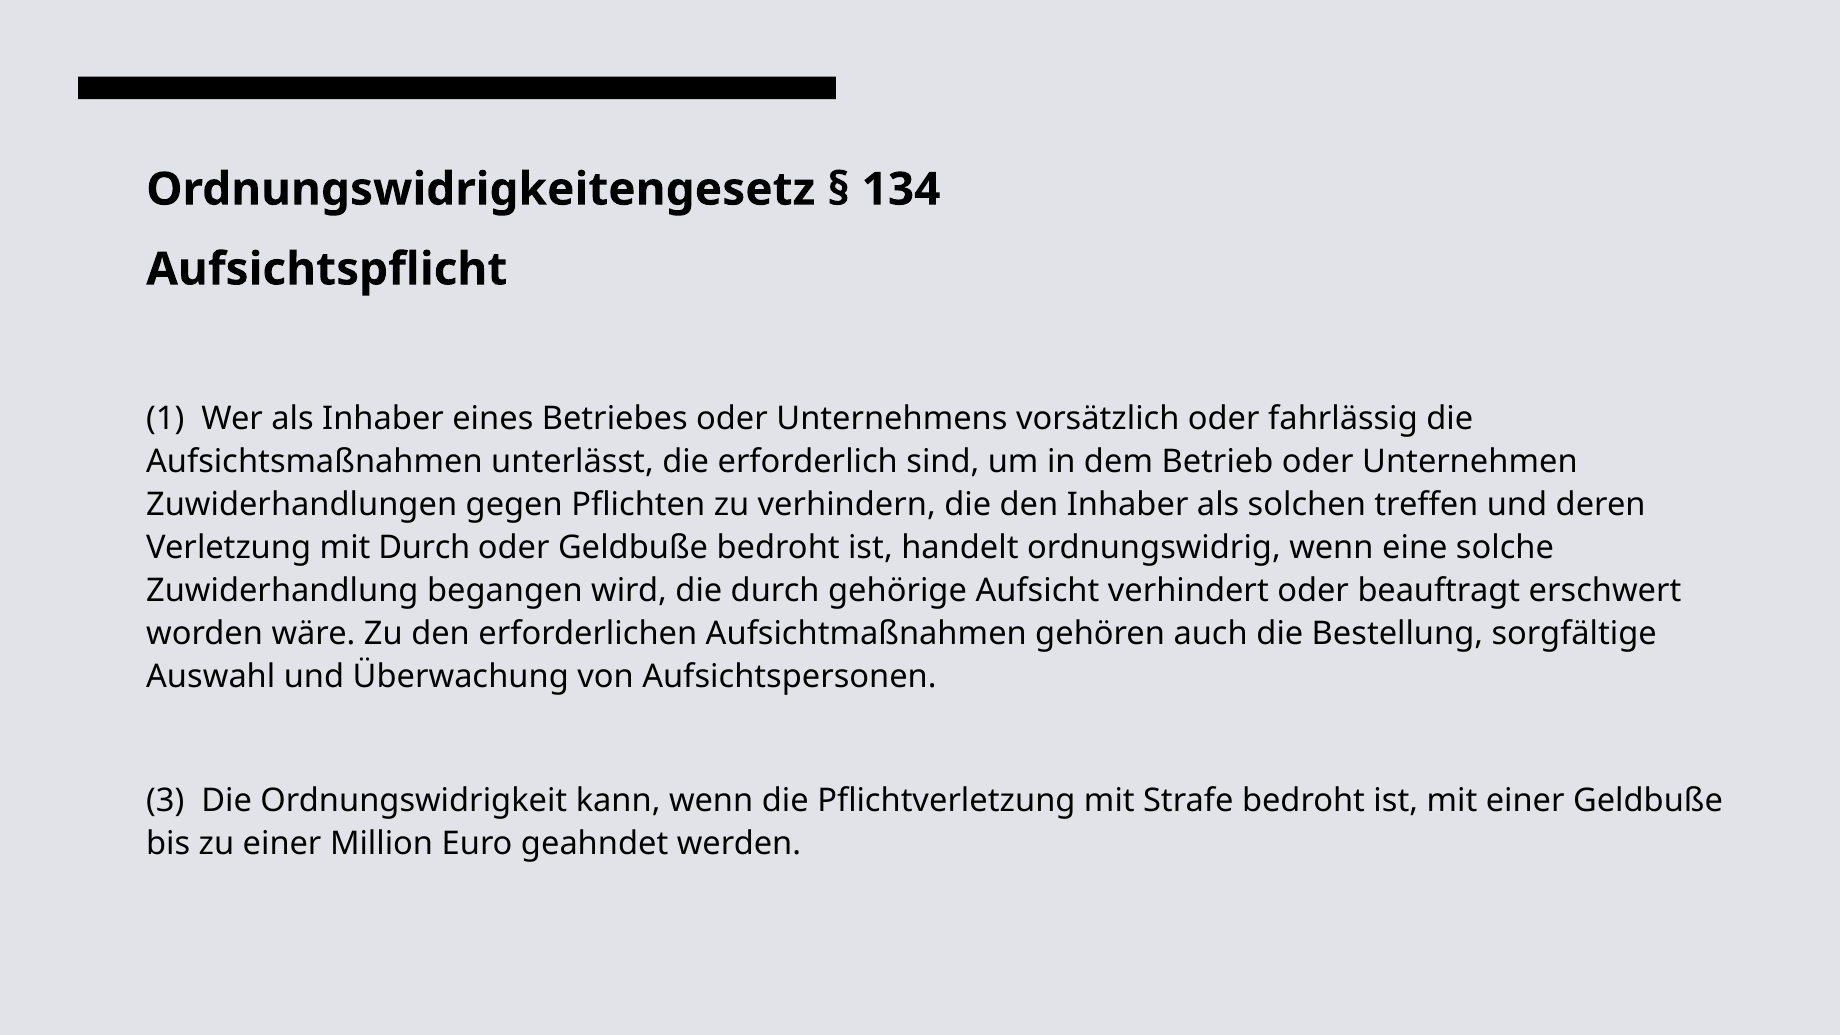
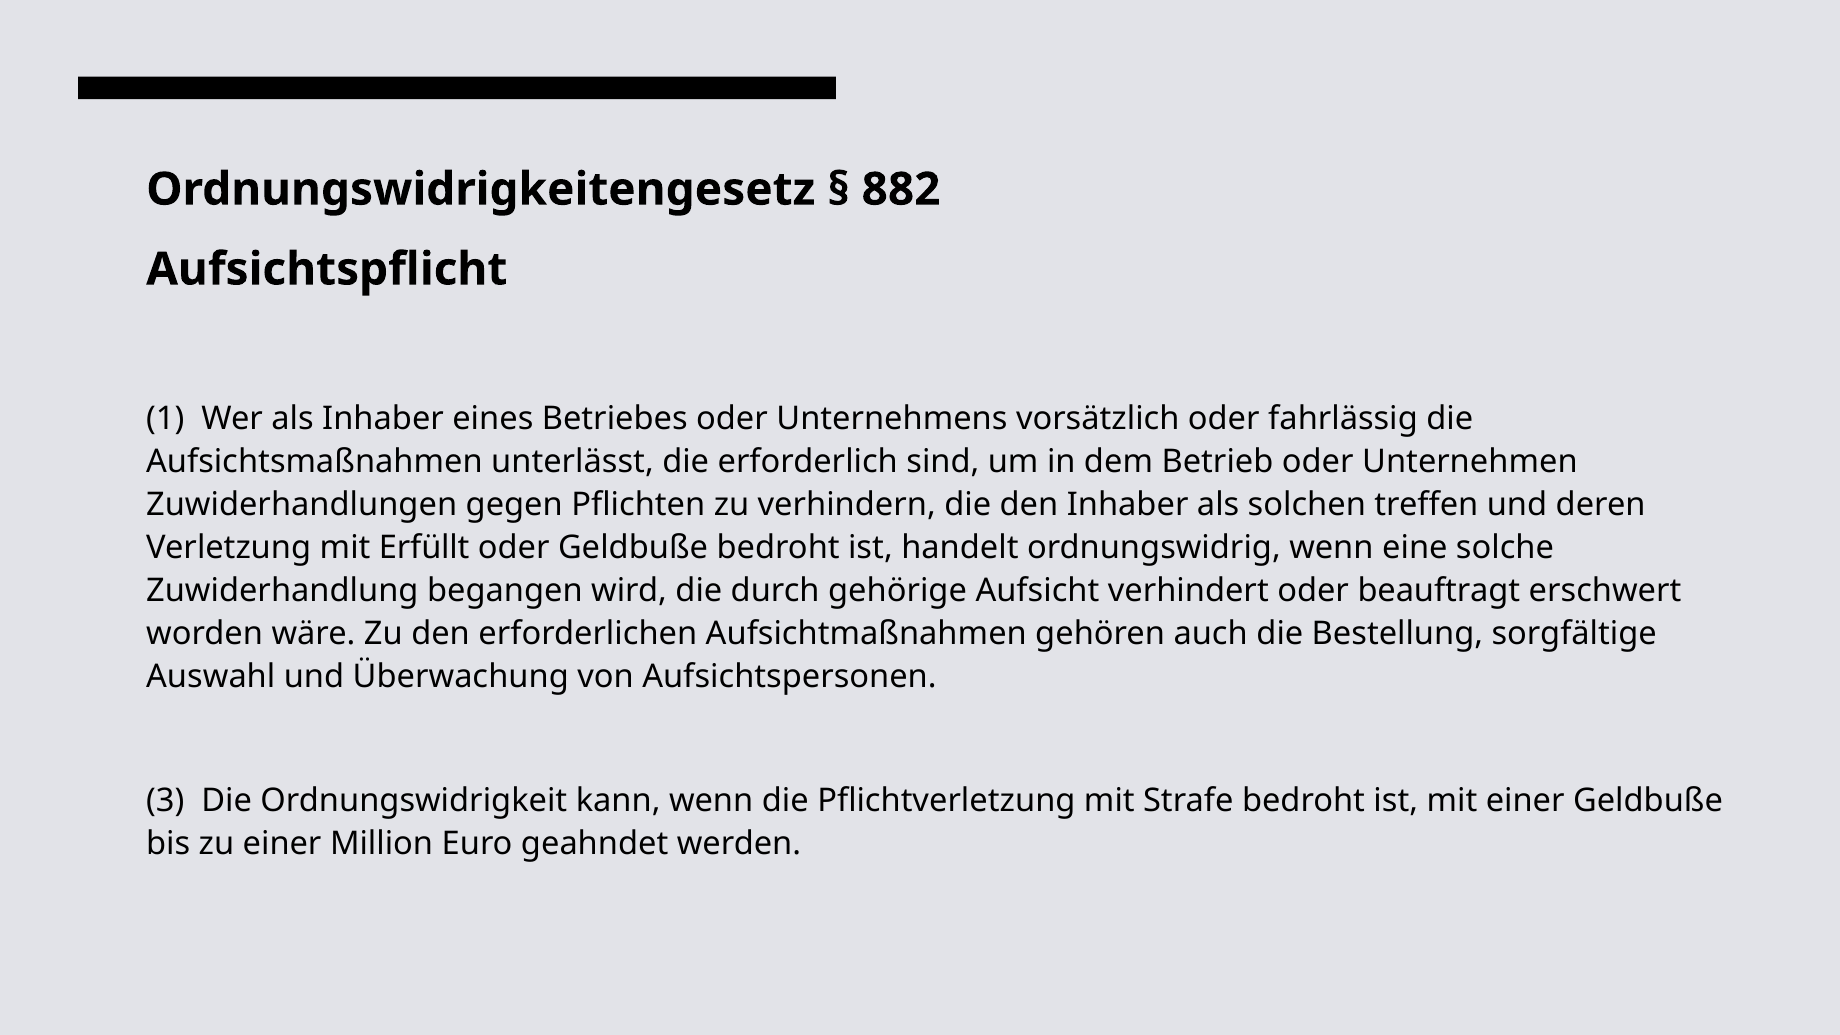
134: 134 -> 882
mit Durch: Durch -> Erfüllt
